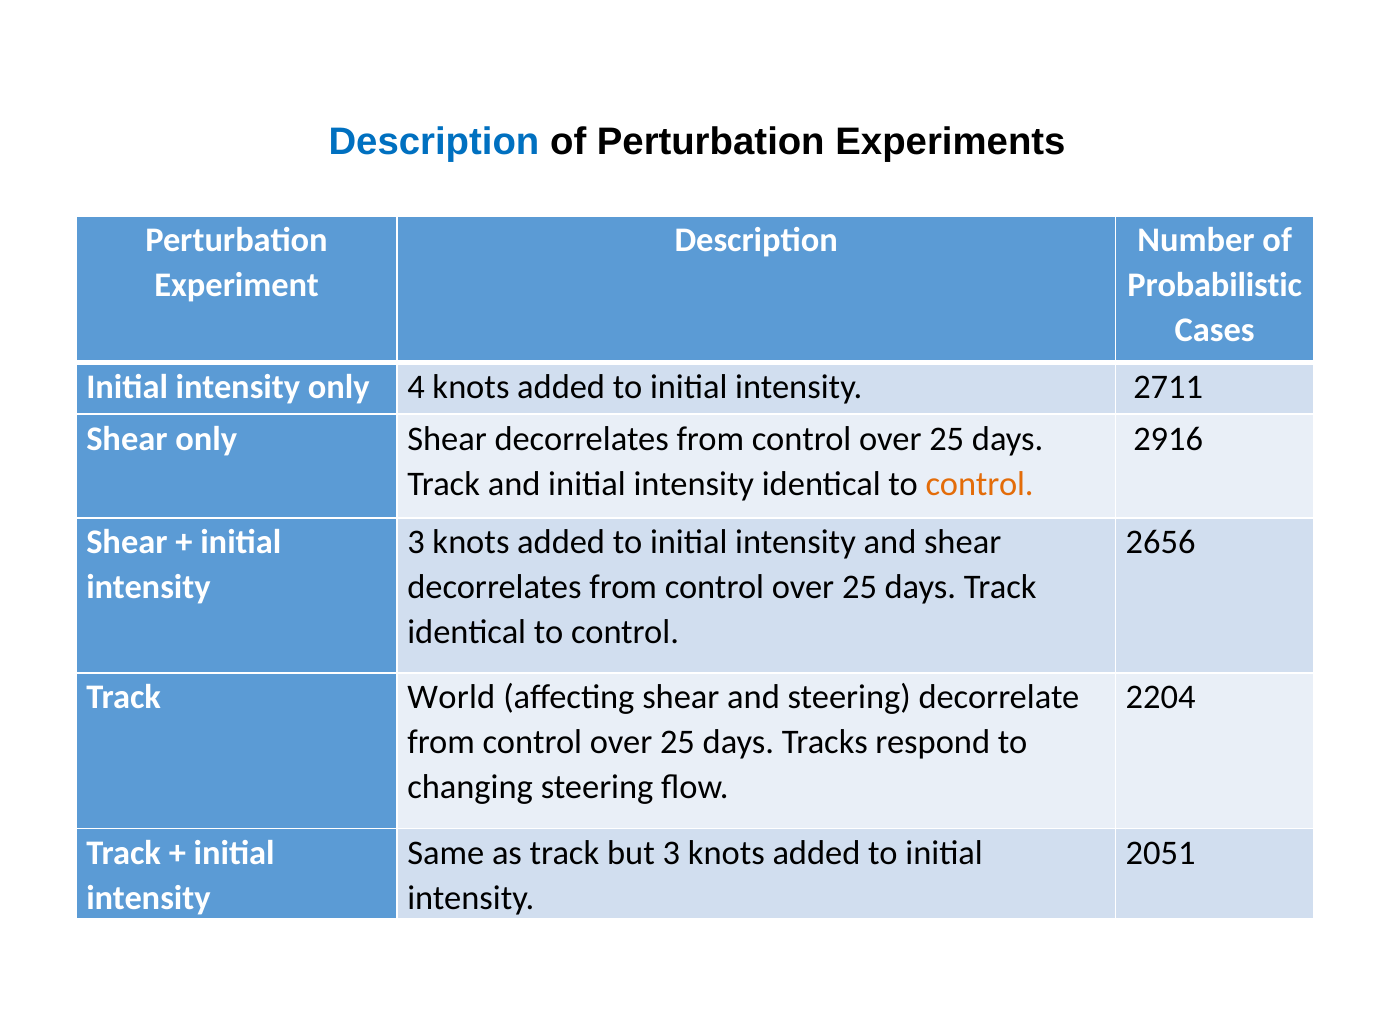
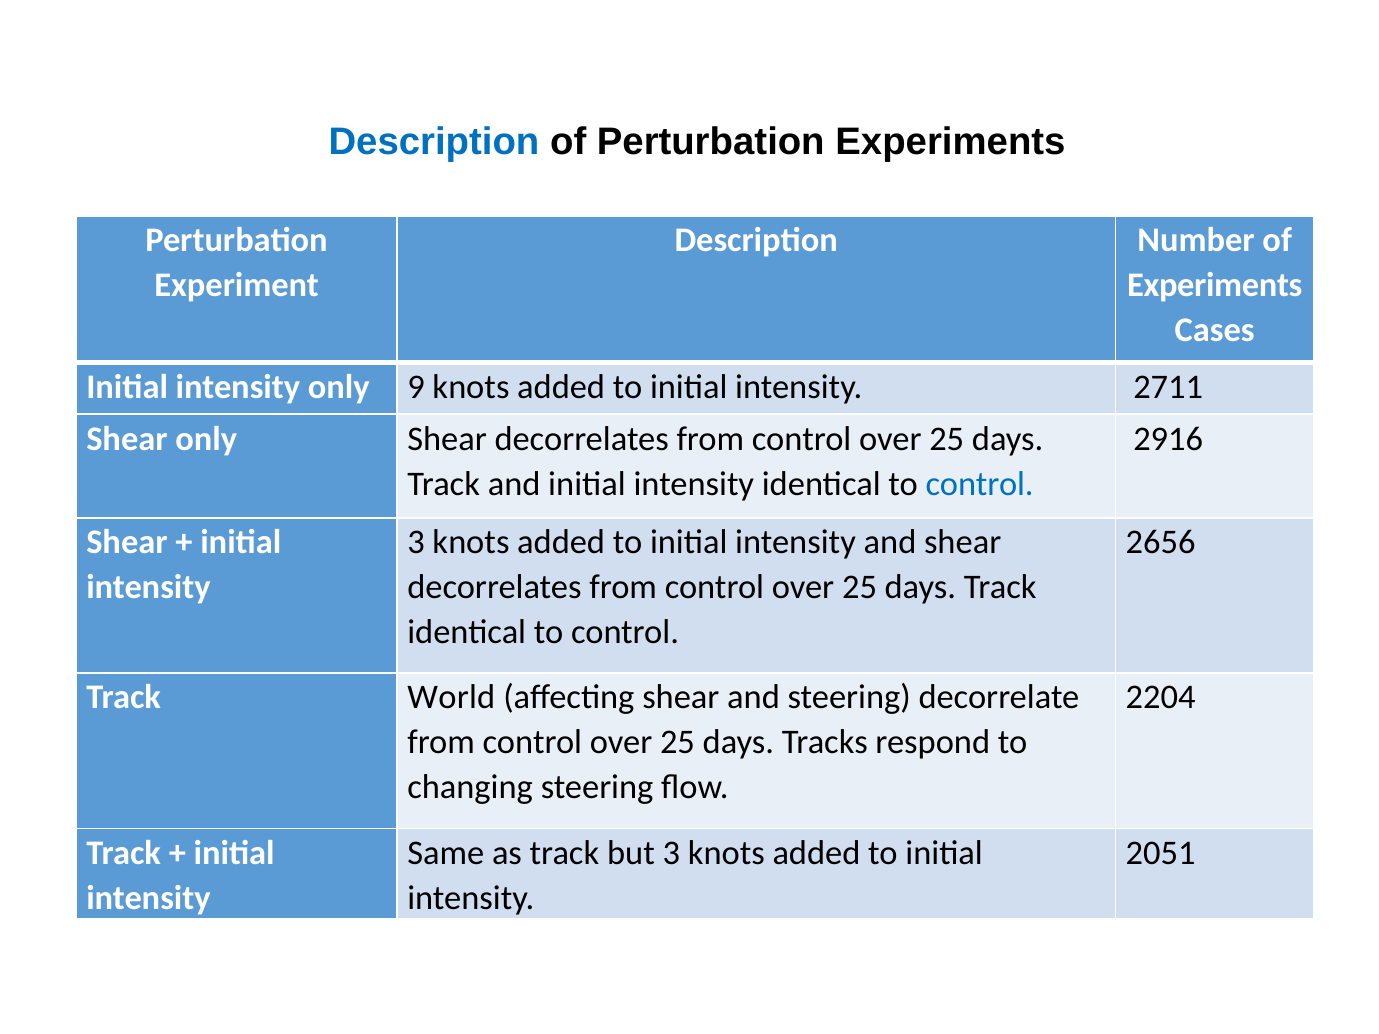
Probabilistic at (1215, 286): Probabilistic -> Experiments
4: 4 -> 9
control at (980, 484) colour: orange -> blue
